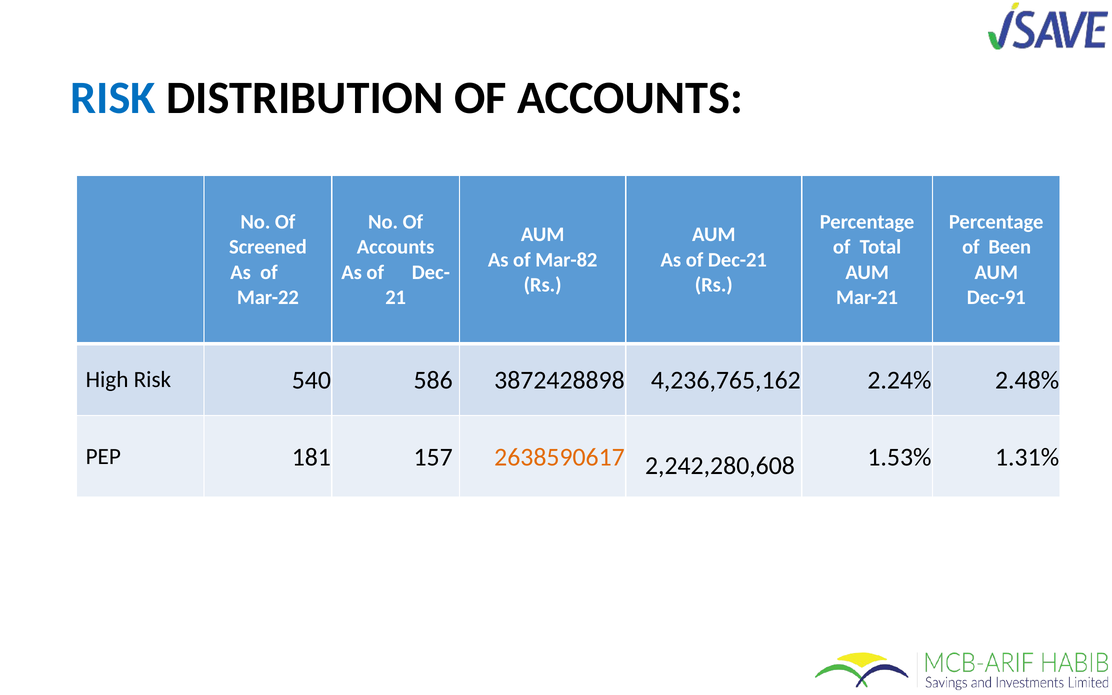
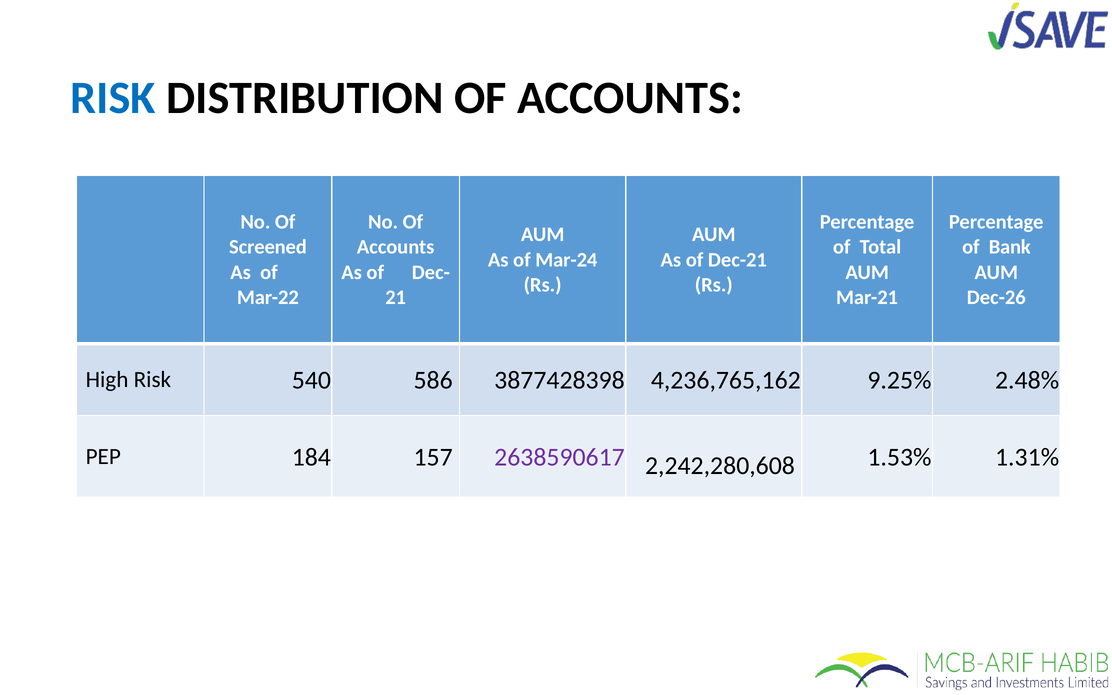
Been: Been -> Bank
Mar-82: Mar-82 -> Mar-24
Dec-91: Dec-91 -> Dec-26
3872428898: 3872428898 -> 3877428398
2.24%: 2.24% -> 9.25%
181: 181 -> 184
2638590617 colour: orange -> purple
